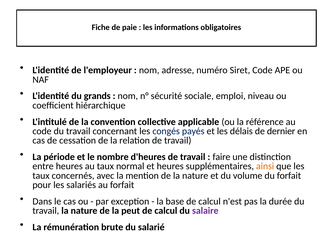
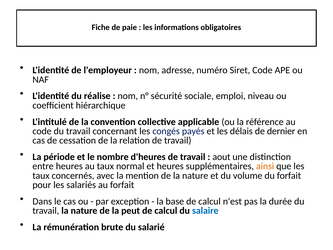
grands: grands -> réalise
faire: faire -> aout
salaire colour: purple -> blue
